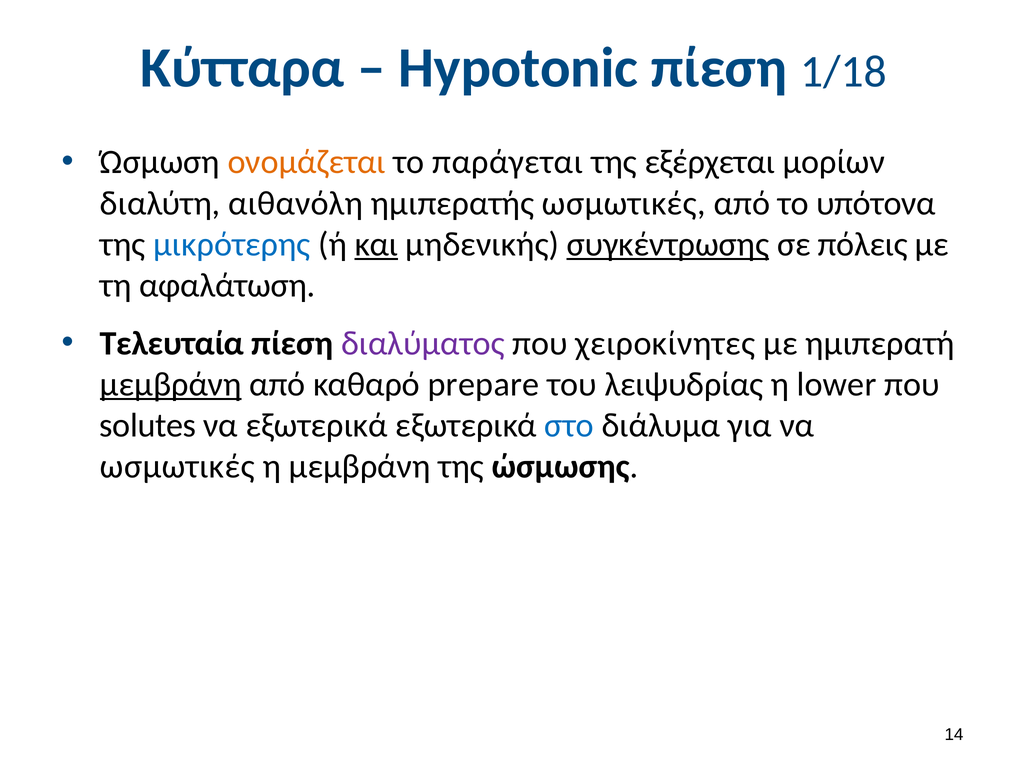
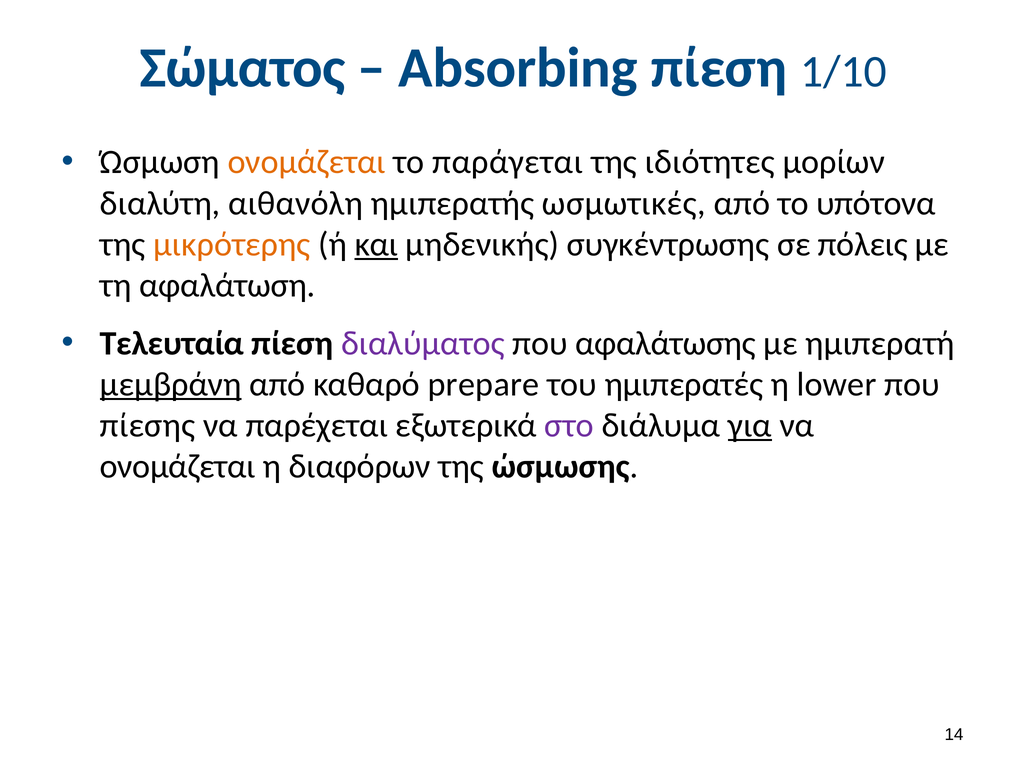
Κύτταρα: Κύτταρα -> Σώματος
Hypotonic: Hypotonic -> Absorbing
1/18: 1/18 -> 1/10
εξέρχεται: εξέρχεται -> ιδιότητες
μικρότερης colour: blue -> orange
συγκέντρωσης underline: present -> none
χειροκίνητες: χειροκίνητες -> αφαλάτωσης
λειψυδρίας: λειψυδρίας -> ημιπερατές
solutes: solutes -> πίεσης
να εξωτερικά: εξωτερικά -> παρέχεται
στο colour: blue -> purple
για underline: none -> present
ωσμωτικές at (177, 466): ωσμωτικές -> ονομάζεται
η μεμβράνη: μεμβράνη -> διαφόρων
